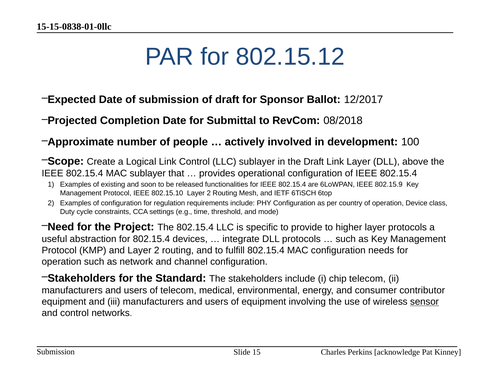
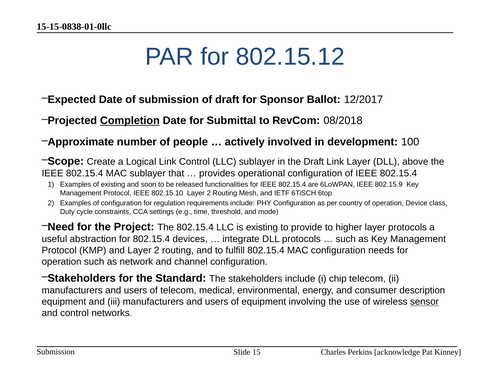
Completion underline: none -> present
is specific: specific -> existing
contributor: contributor -> description
